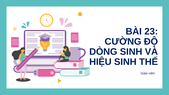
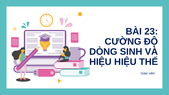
HIỆU SINH: SINH -> HIỆU
